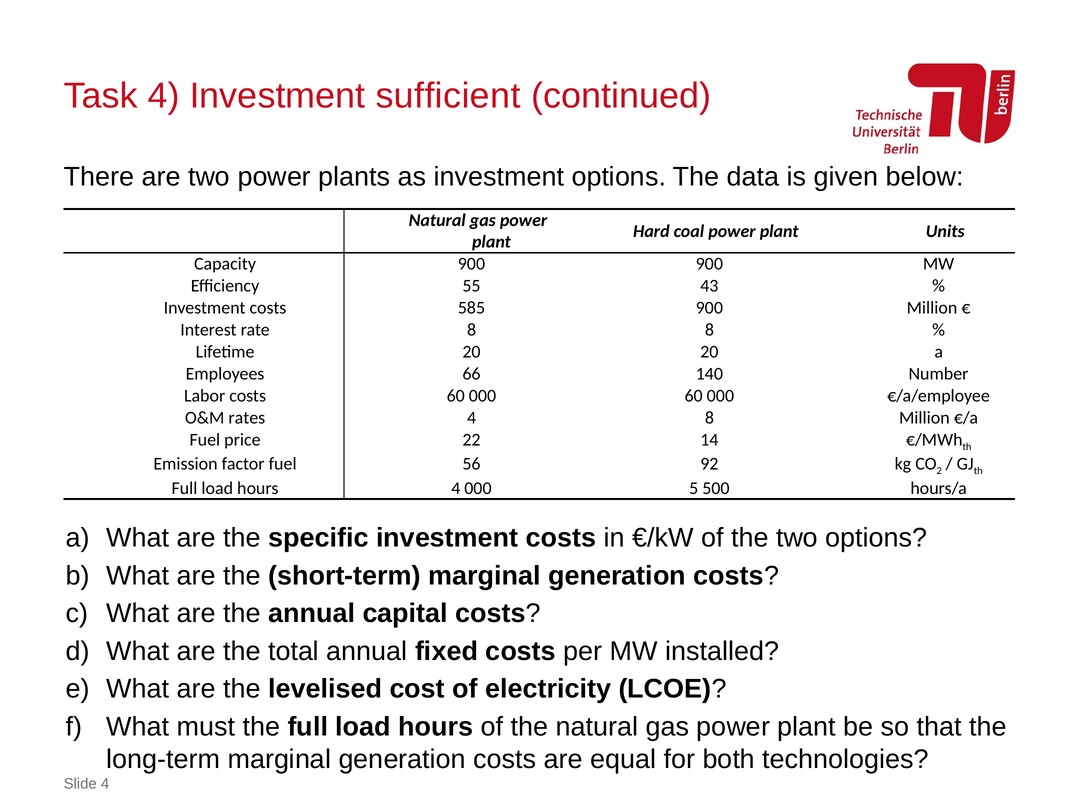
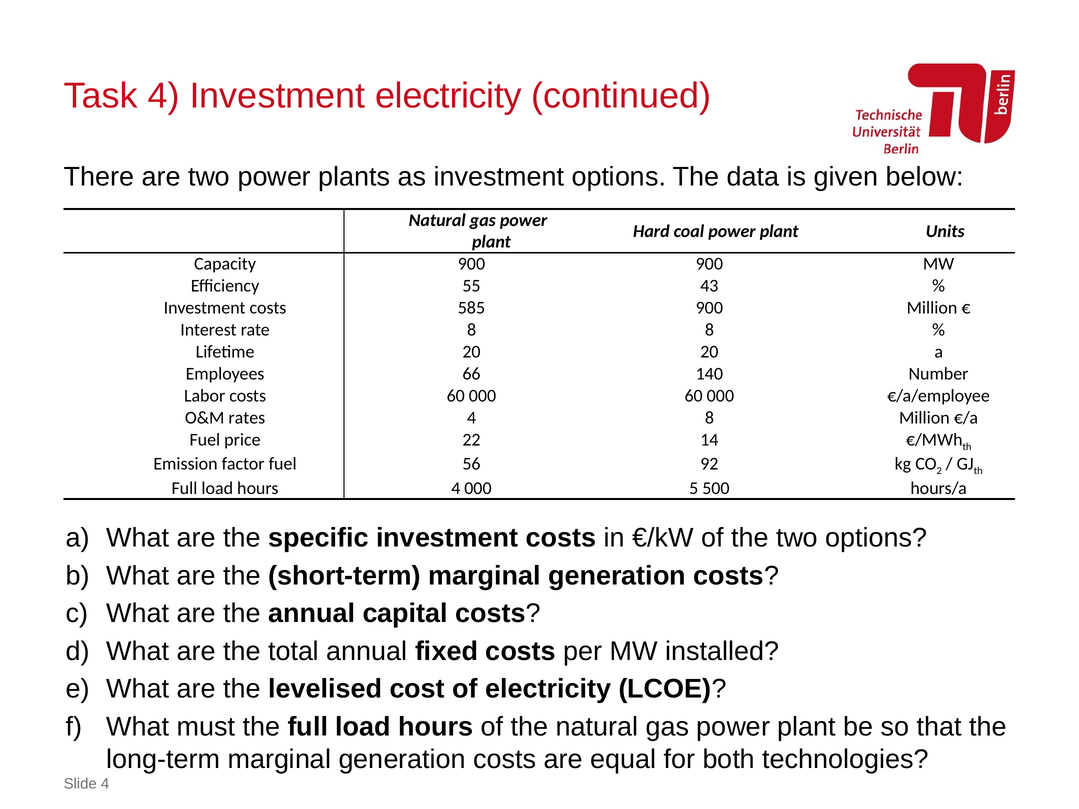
Investment sufficient: sufficient -> electricity
